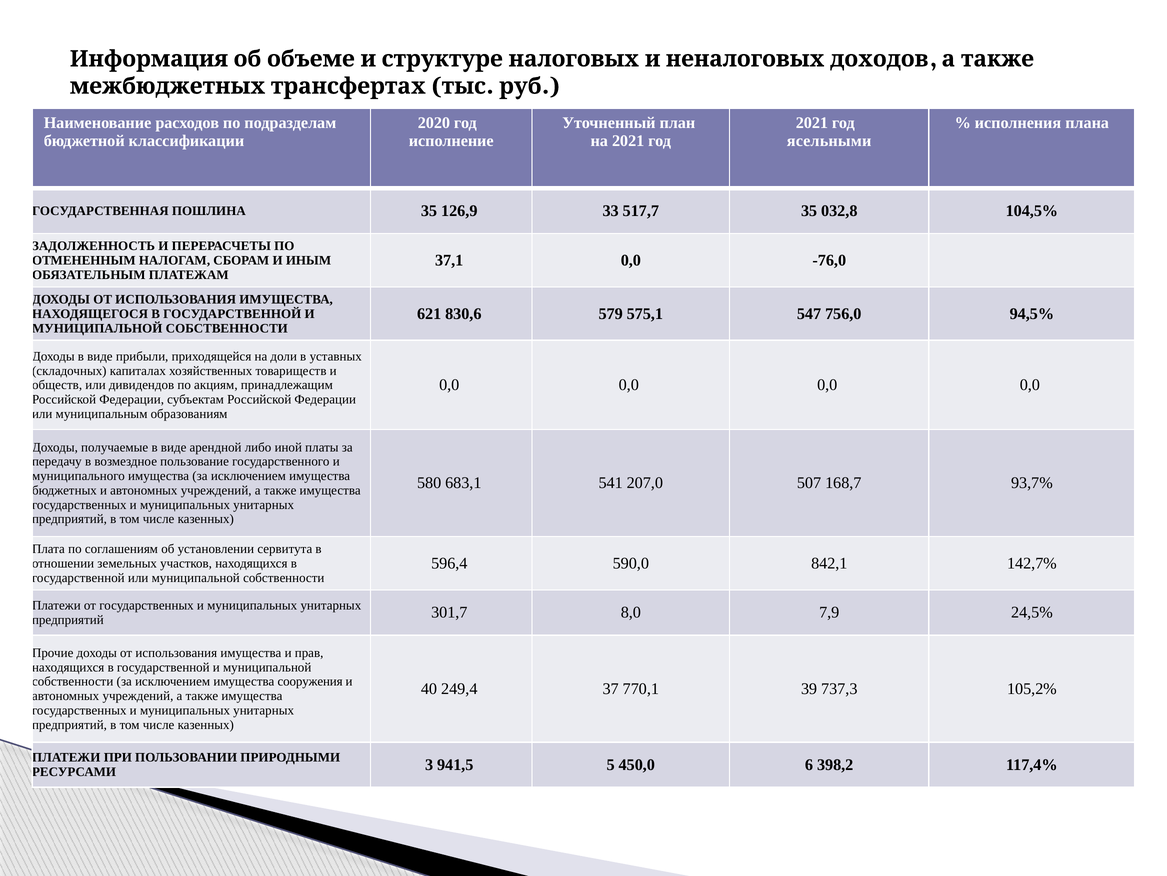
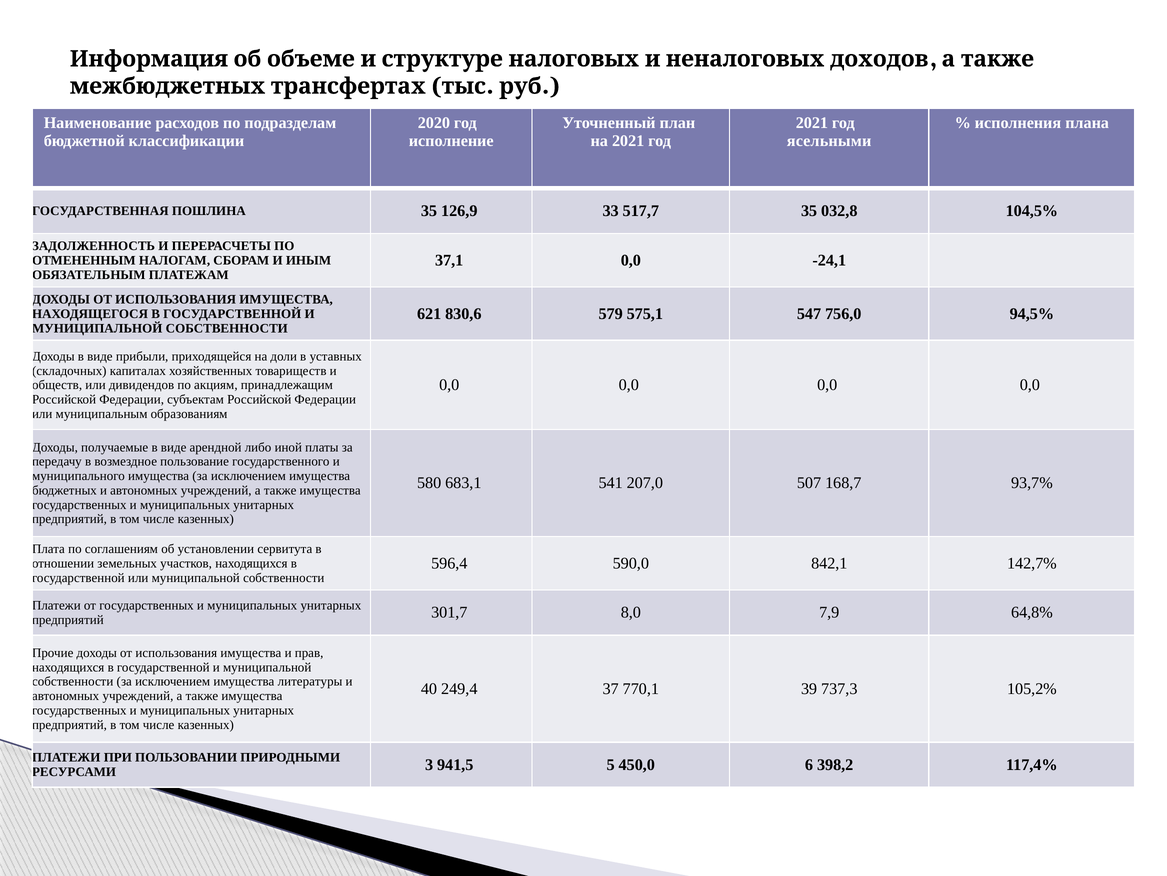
-76,0: -76,0 -> -24,1
24,5%: 24,5% -> 64,8%
сооружения: сооружения -> литературы
